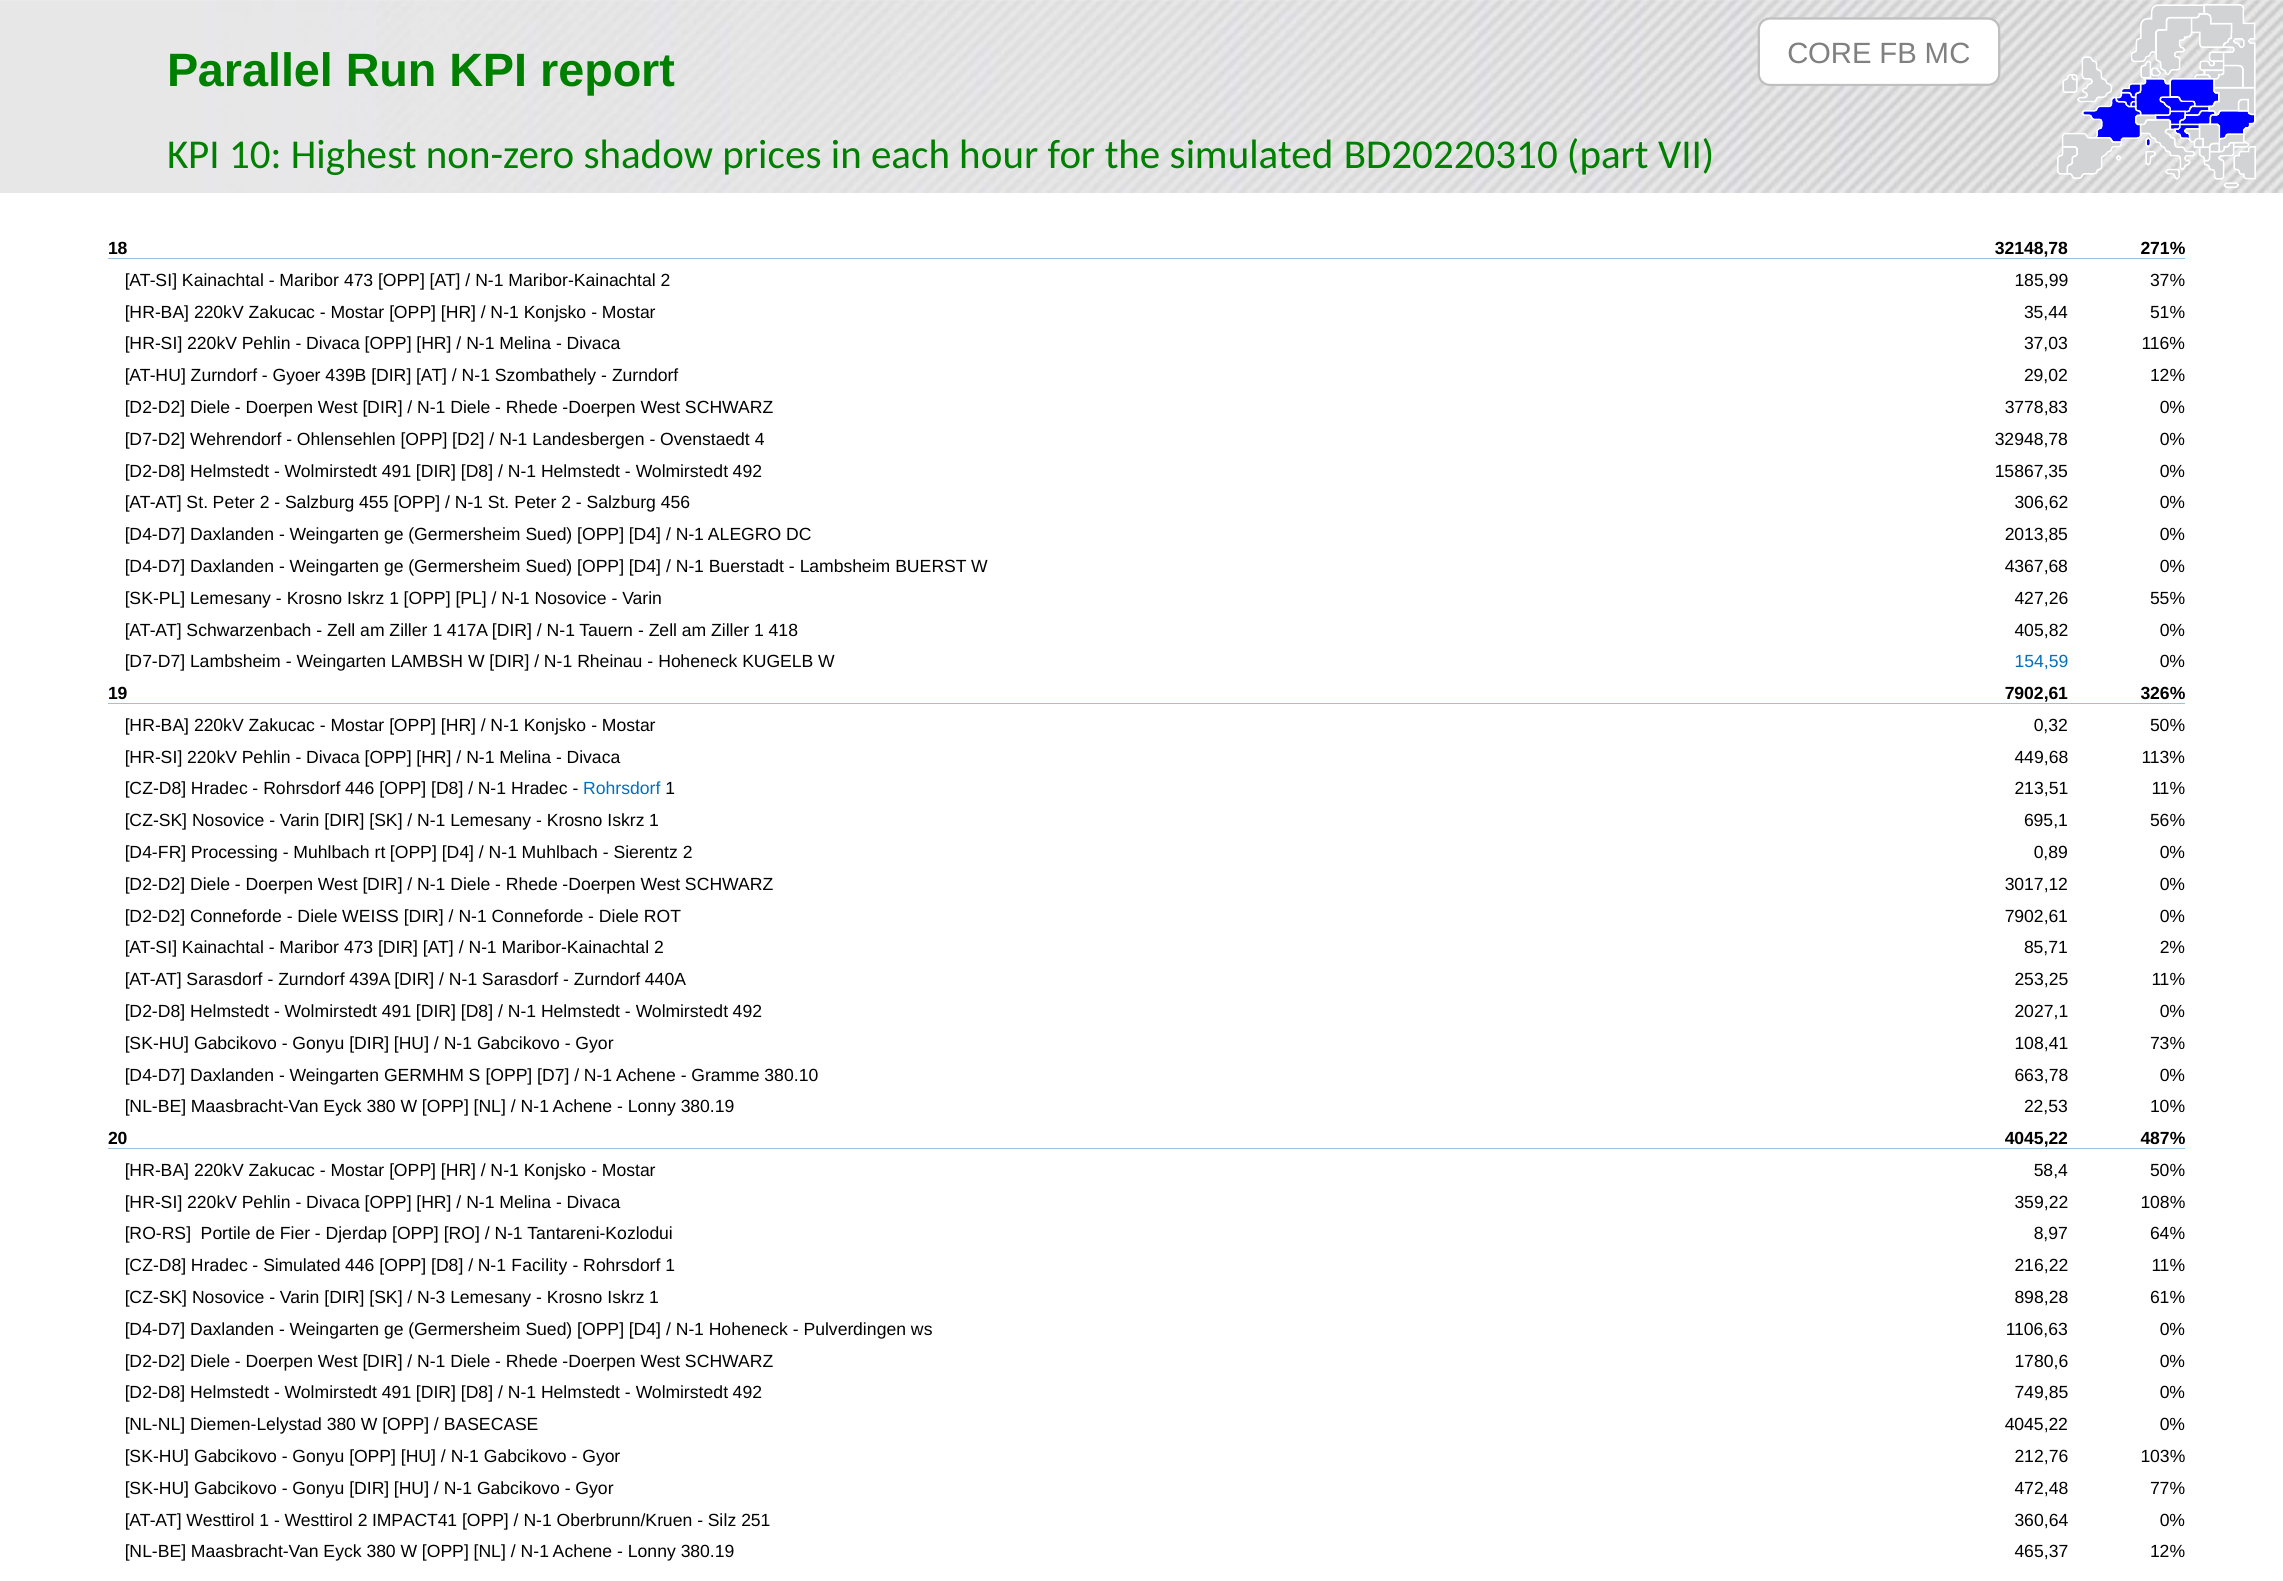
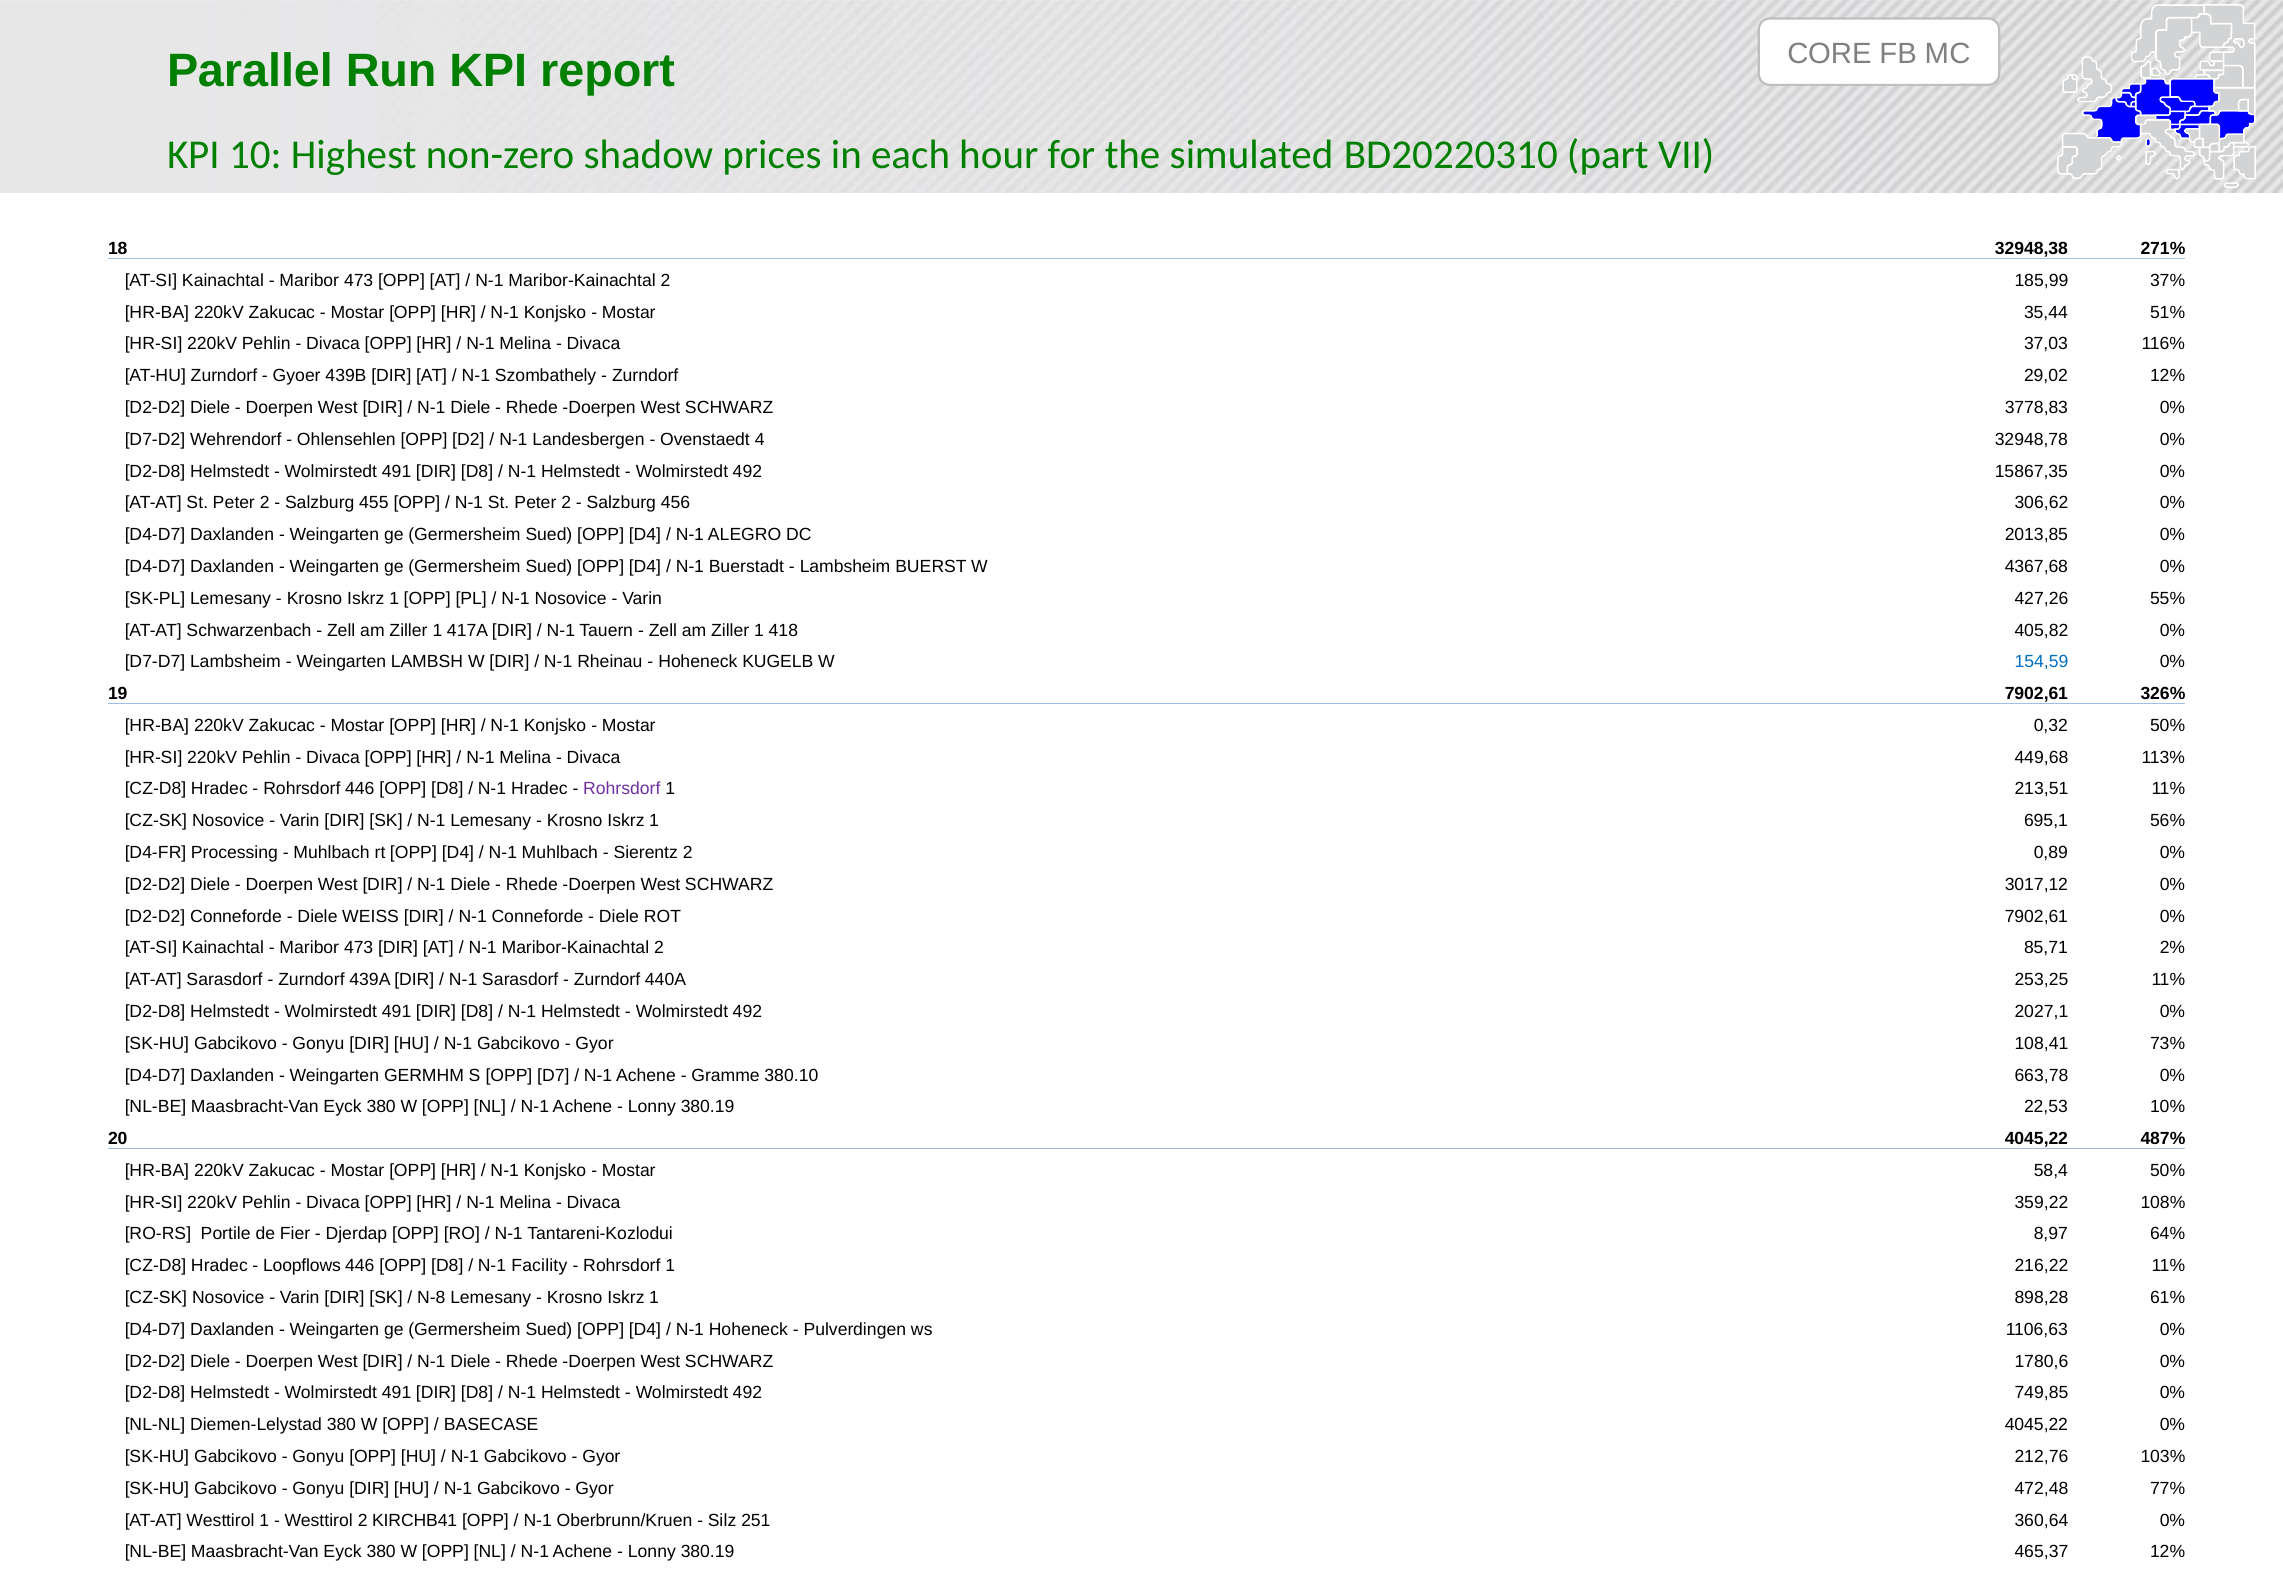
32148,78: 32148,78 -> 32948,38
Rohrsdorf at (622, 789) colour: blue -> purple
Simulated at (302, 1266): Simulated -> Loopflows
N-3: N-3 -> N-8
IMPACT41: IMPACT41 -> KIRCHB41
